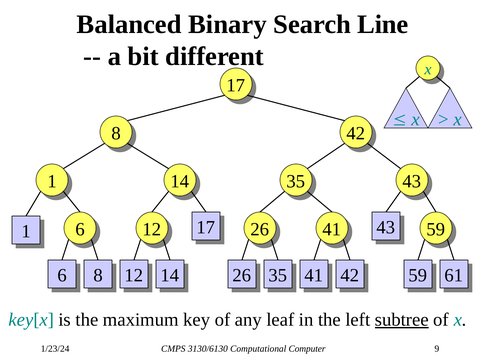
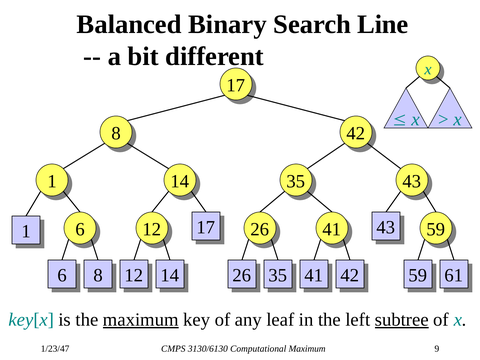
maximum at (141, 320) underline: none -> present
1/23/24: 1/23/24 -> 1/23/47
Computational Computer: Computer -> Maximum
